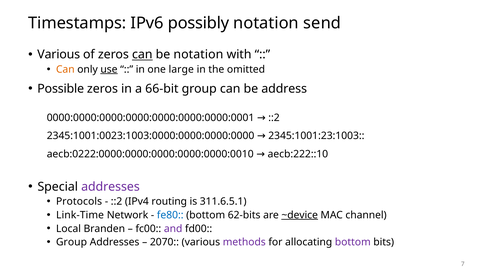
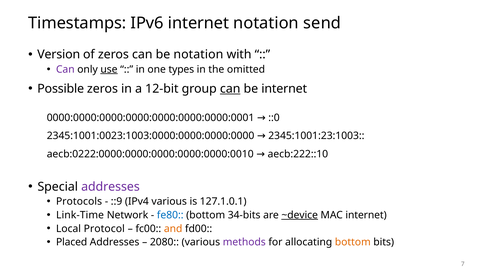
IPv6 possibly: possibly -> internet
Various at (59, 55): Various -> Version
can at (142, 55) underline: present -> none
Can at (65, 69) colour: orange -> purple
large: large -> types
66-bit: 66-bit -> 12-bit
can at (230, 89) underline: none -> present
be address: address -> internet
0000:0000:0000:0000:0000:0000:0000:0001 ::2: ::2 -> ::0
::2 at (117, 202): ::2 -> ::9
IPv4 routing: routing -> various
311.6.5.1: 311.6.5.1 -> 127.1.0.1
62-bits: 62-bits -> 34-bits
MAC channel: channel -> internet
Branden: Branden -> Protocol
and colour: purple -> orange
Group at (72, 243): Group -> Placed
2070: 2070 -> 2080
bottom at (353, 243) colour: purple -> orange
